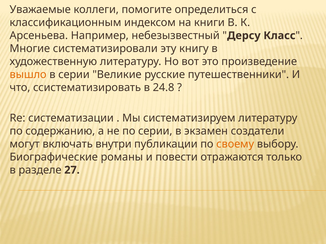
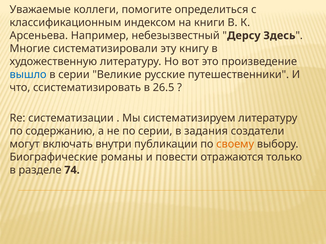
Класс: Класс -> Здесь
вышло colour: orange -> blue
24.8: 24.8 -> 26.5
экзамен: экзамен -> задания
27: 27 -> 74
